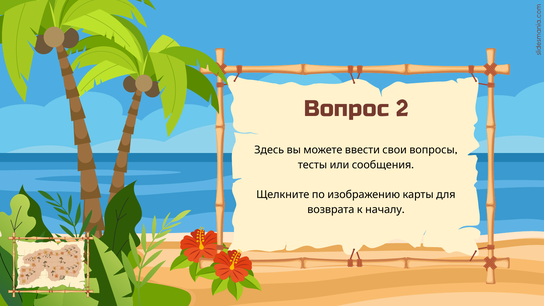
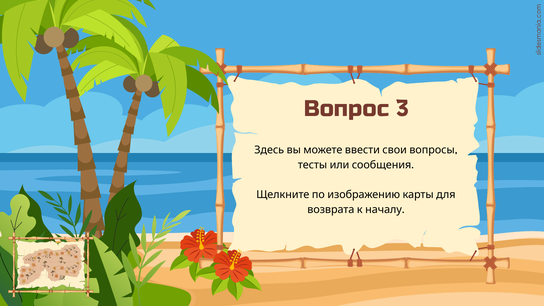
2: 2 -> 3
